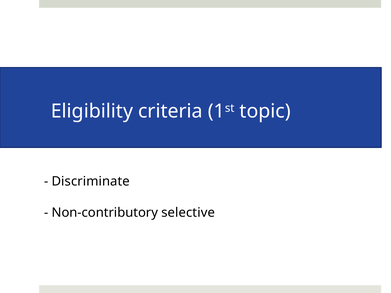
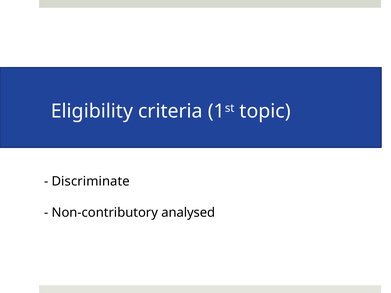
selective: selective -> analysed
